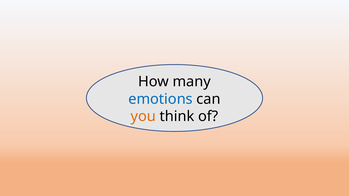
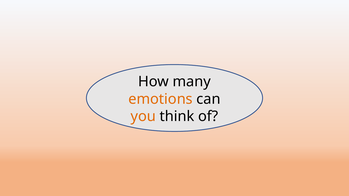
emotions colour: blue -> orange
